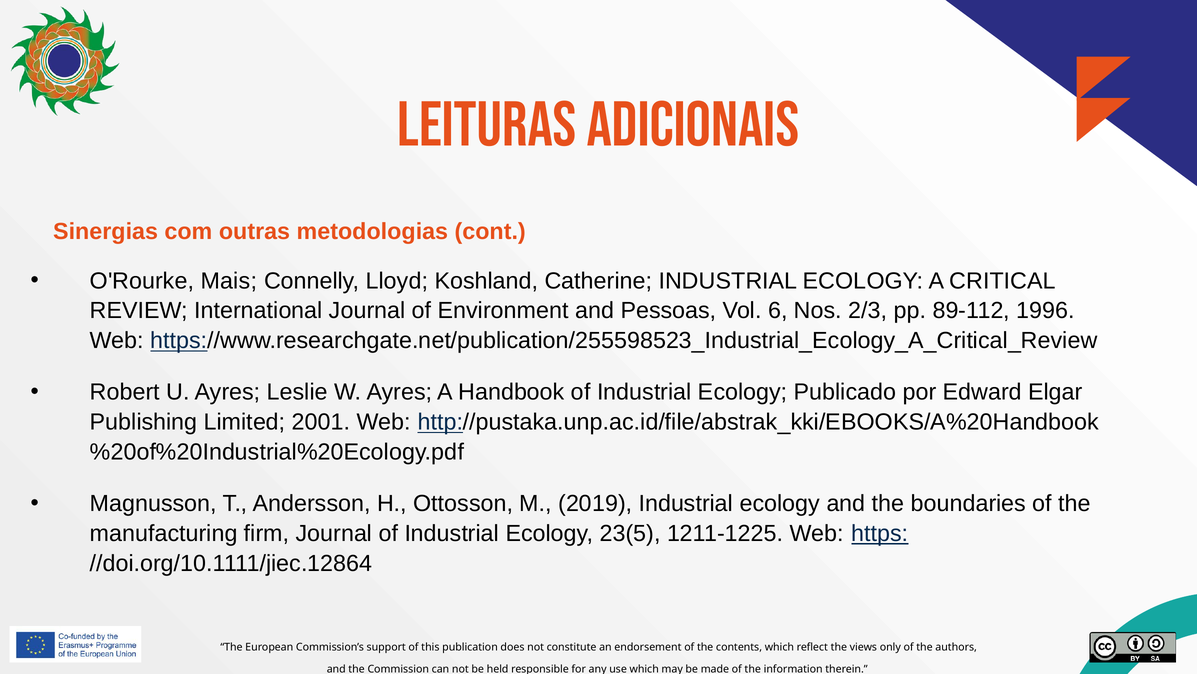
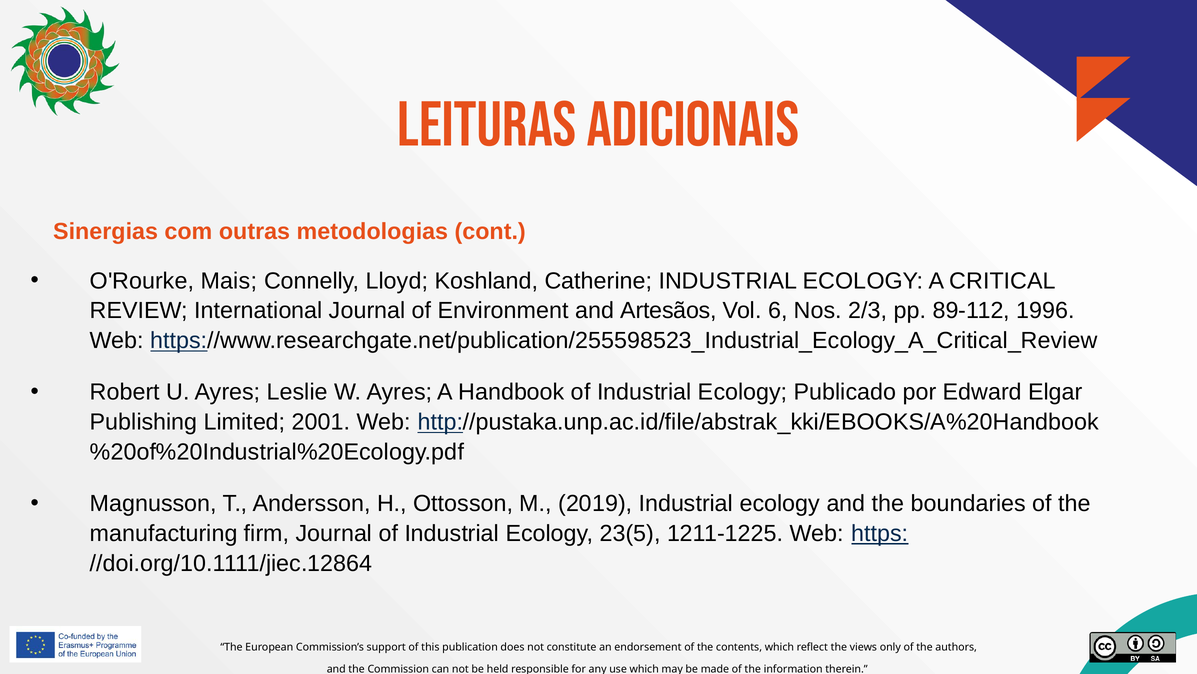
Pessoas: Pessoas -> Artesãos
